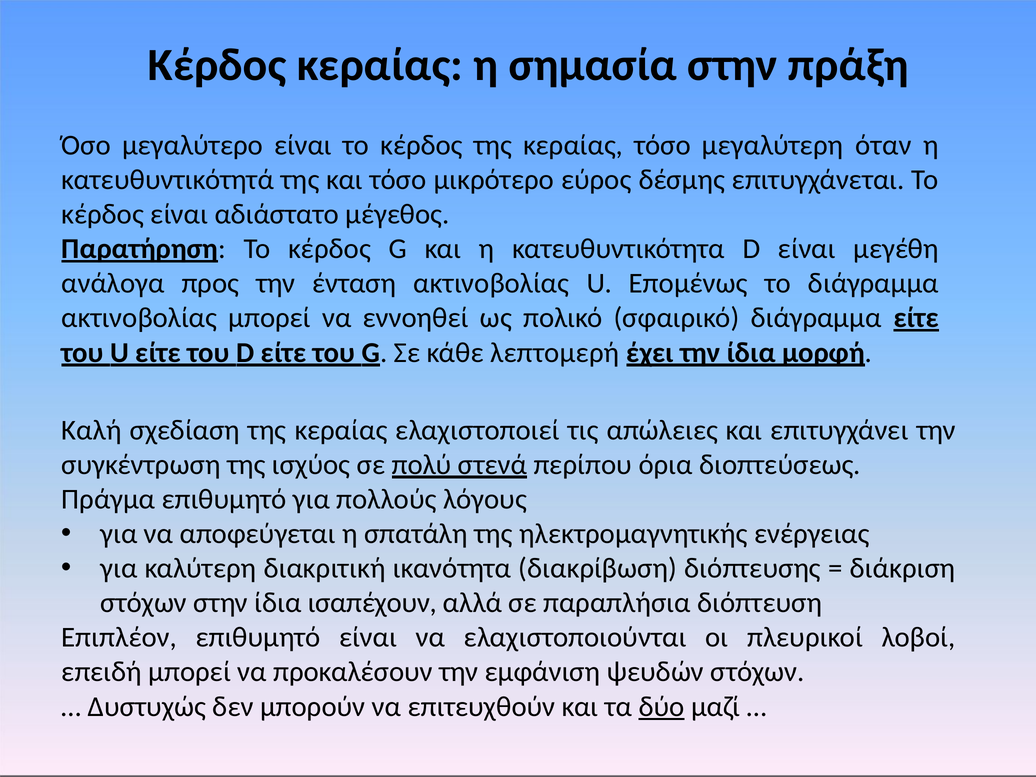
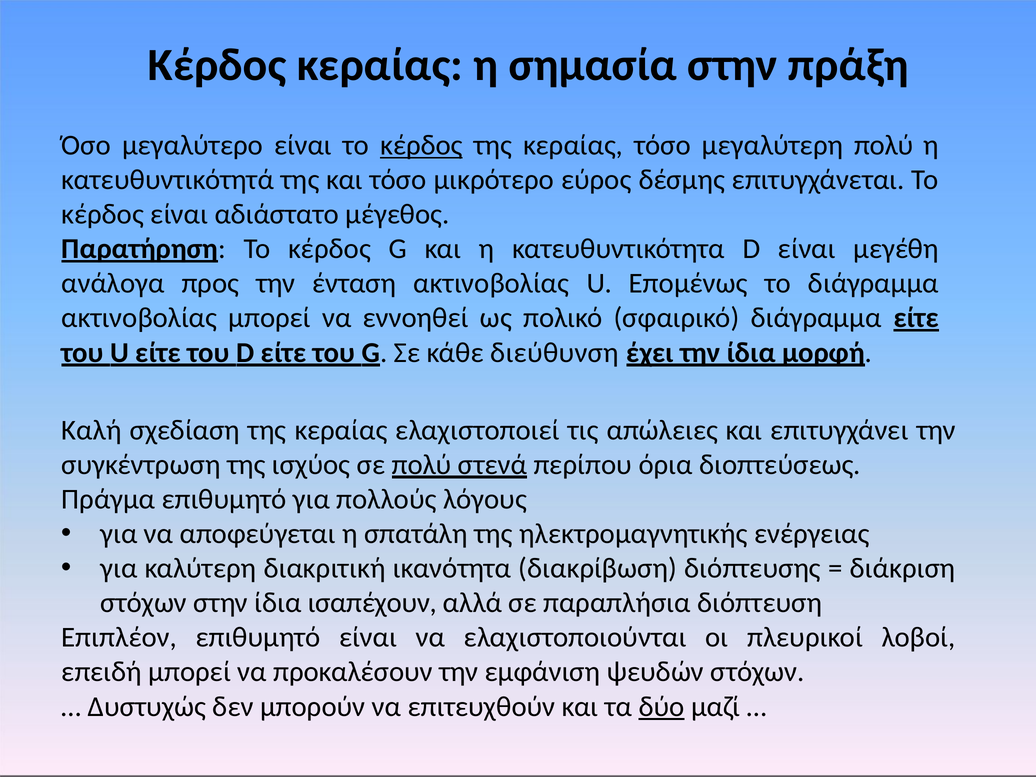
κέρδος at (421, 145) underline: none -> present
μεγαλύτερη όταν: όταν -> πολύ
λεπτομερή: λεπτομερή -> διεύθυνση
